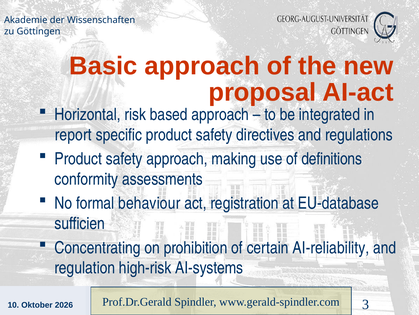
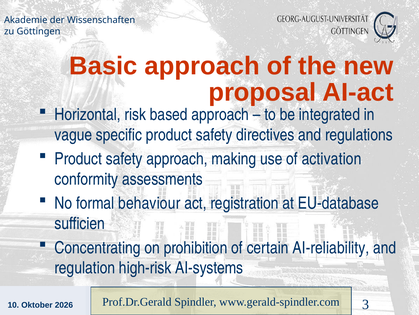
report: report -> vague
definitions: definitions -> activation
